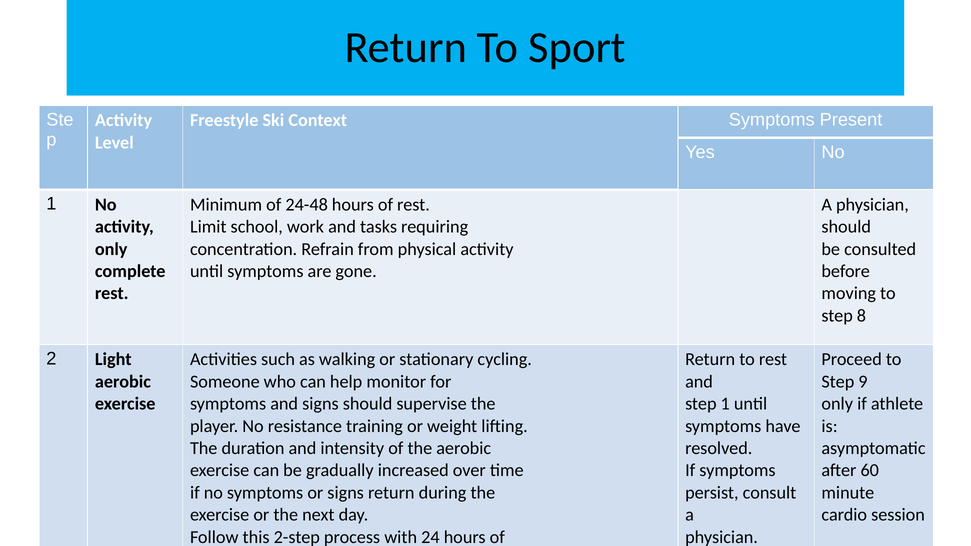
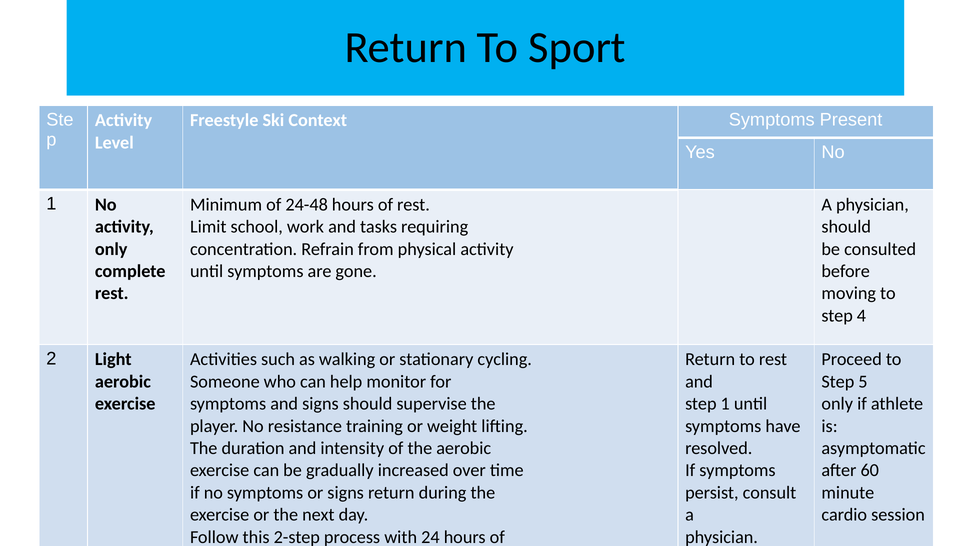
8: 8 -> 4
9: 9 -> 5
